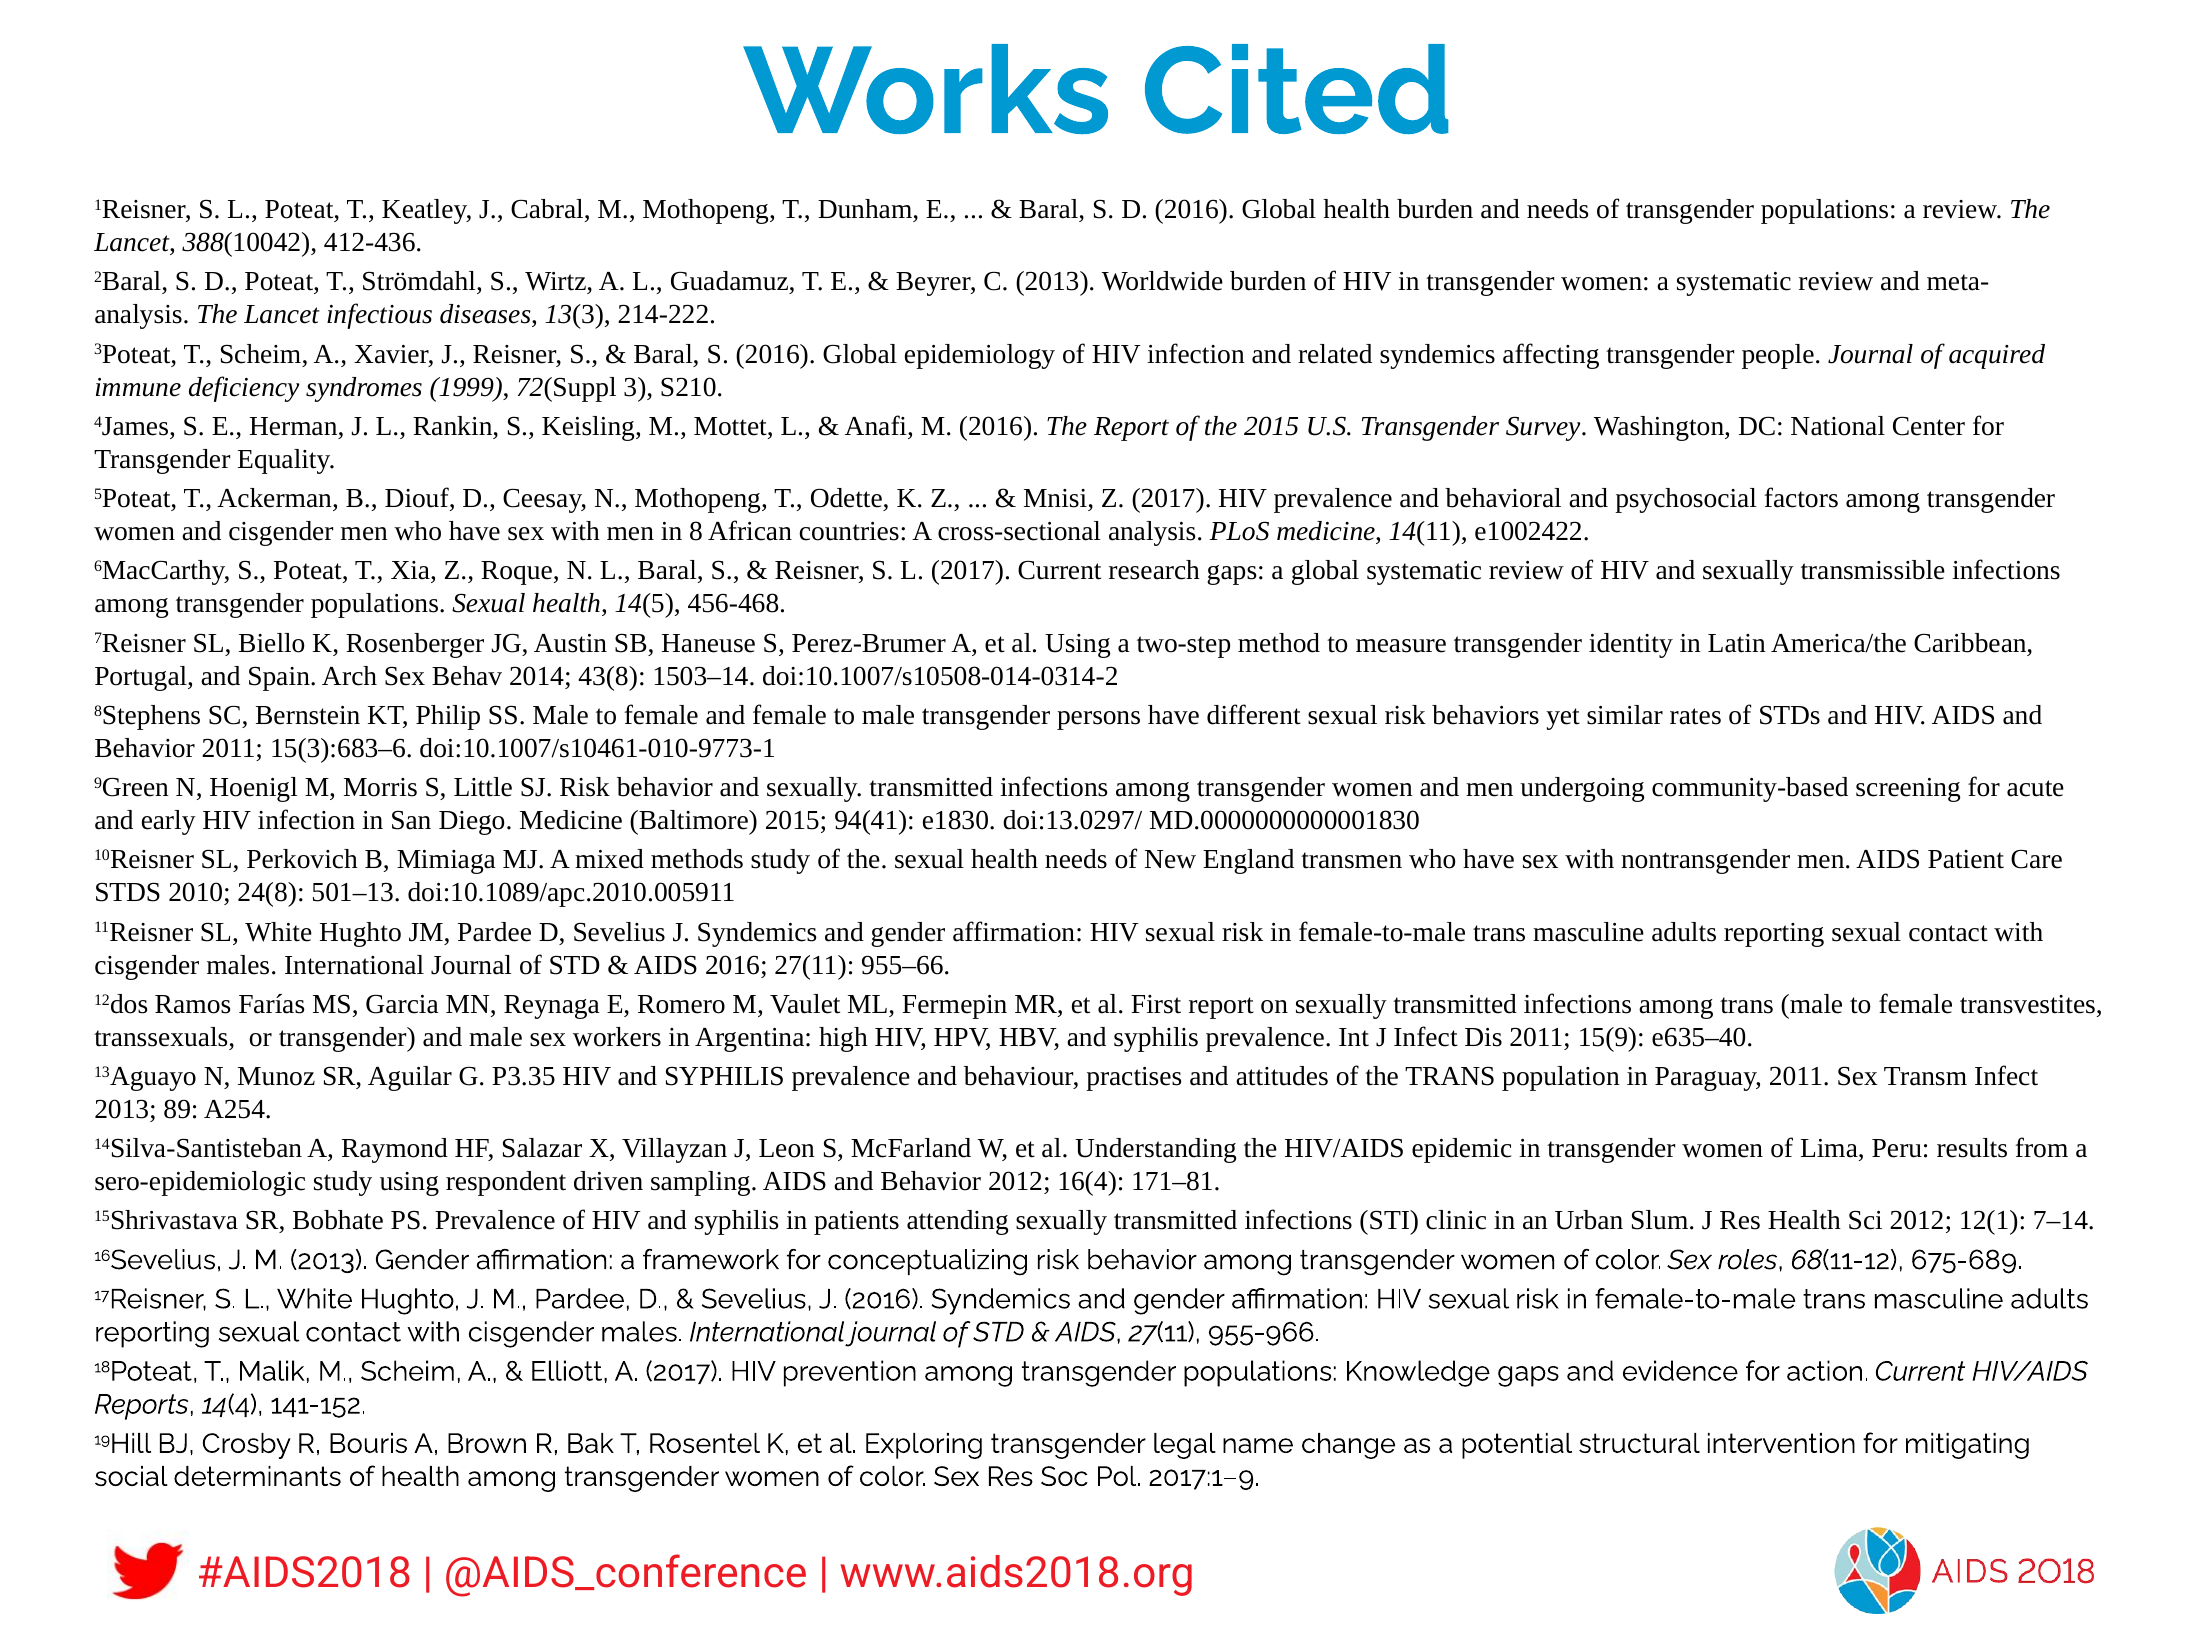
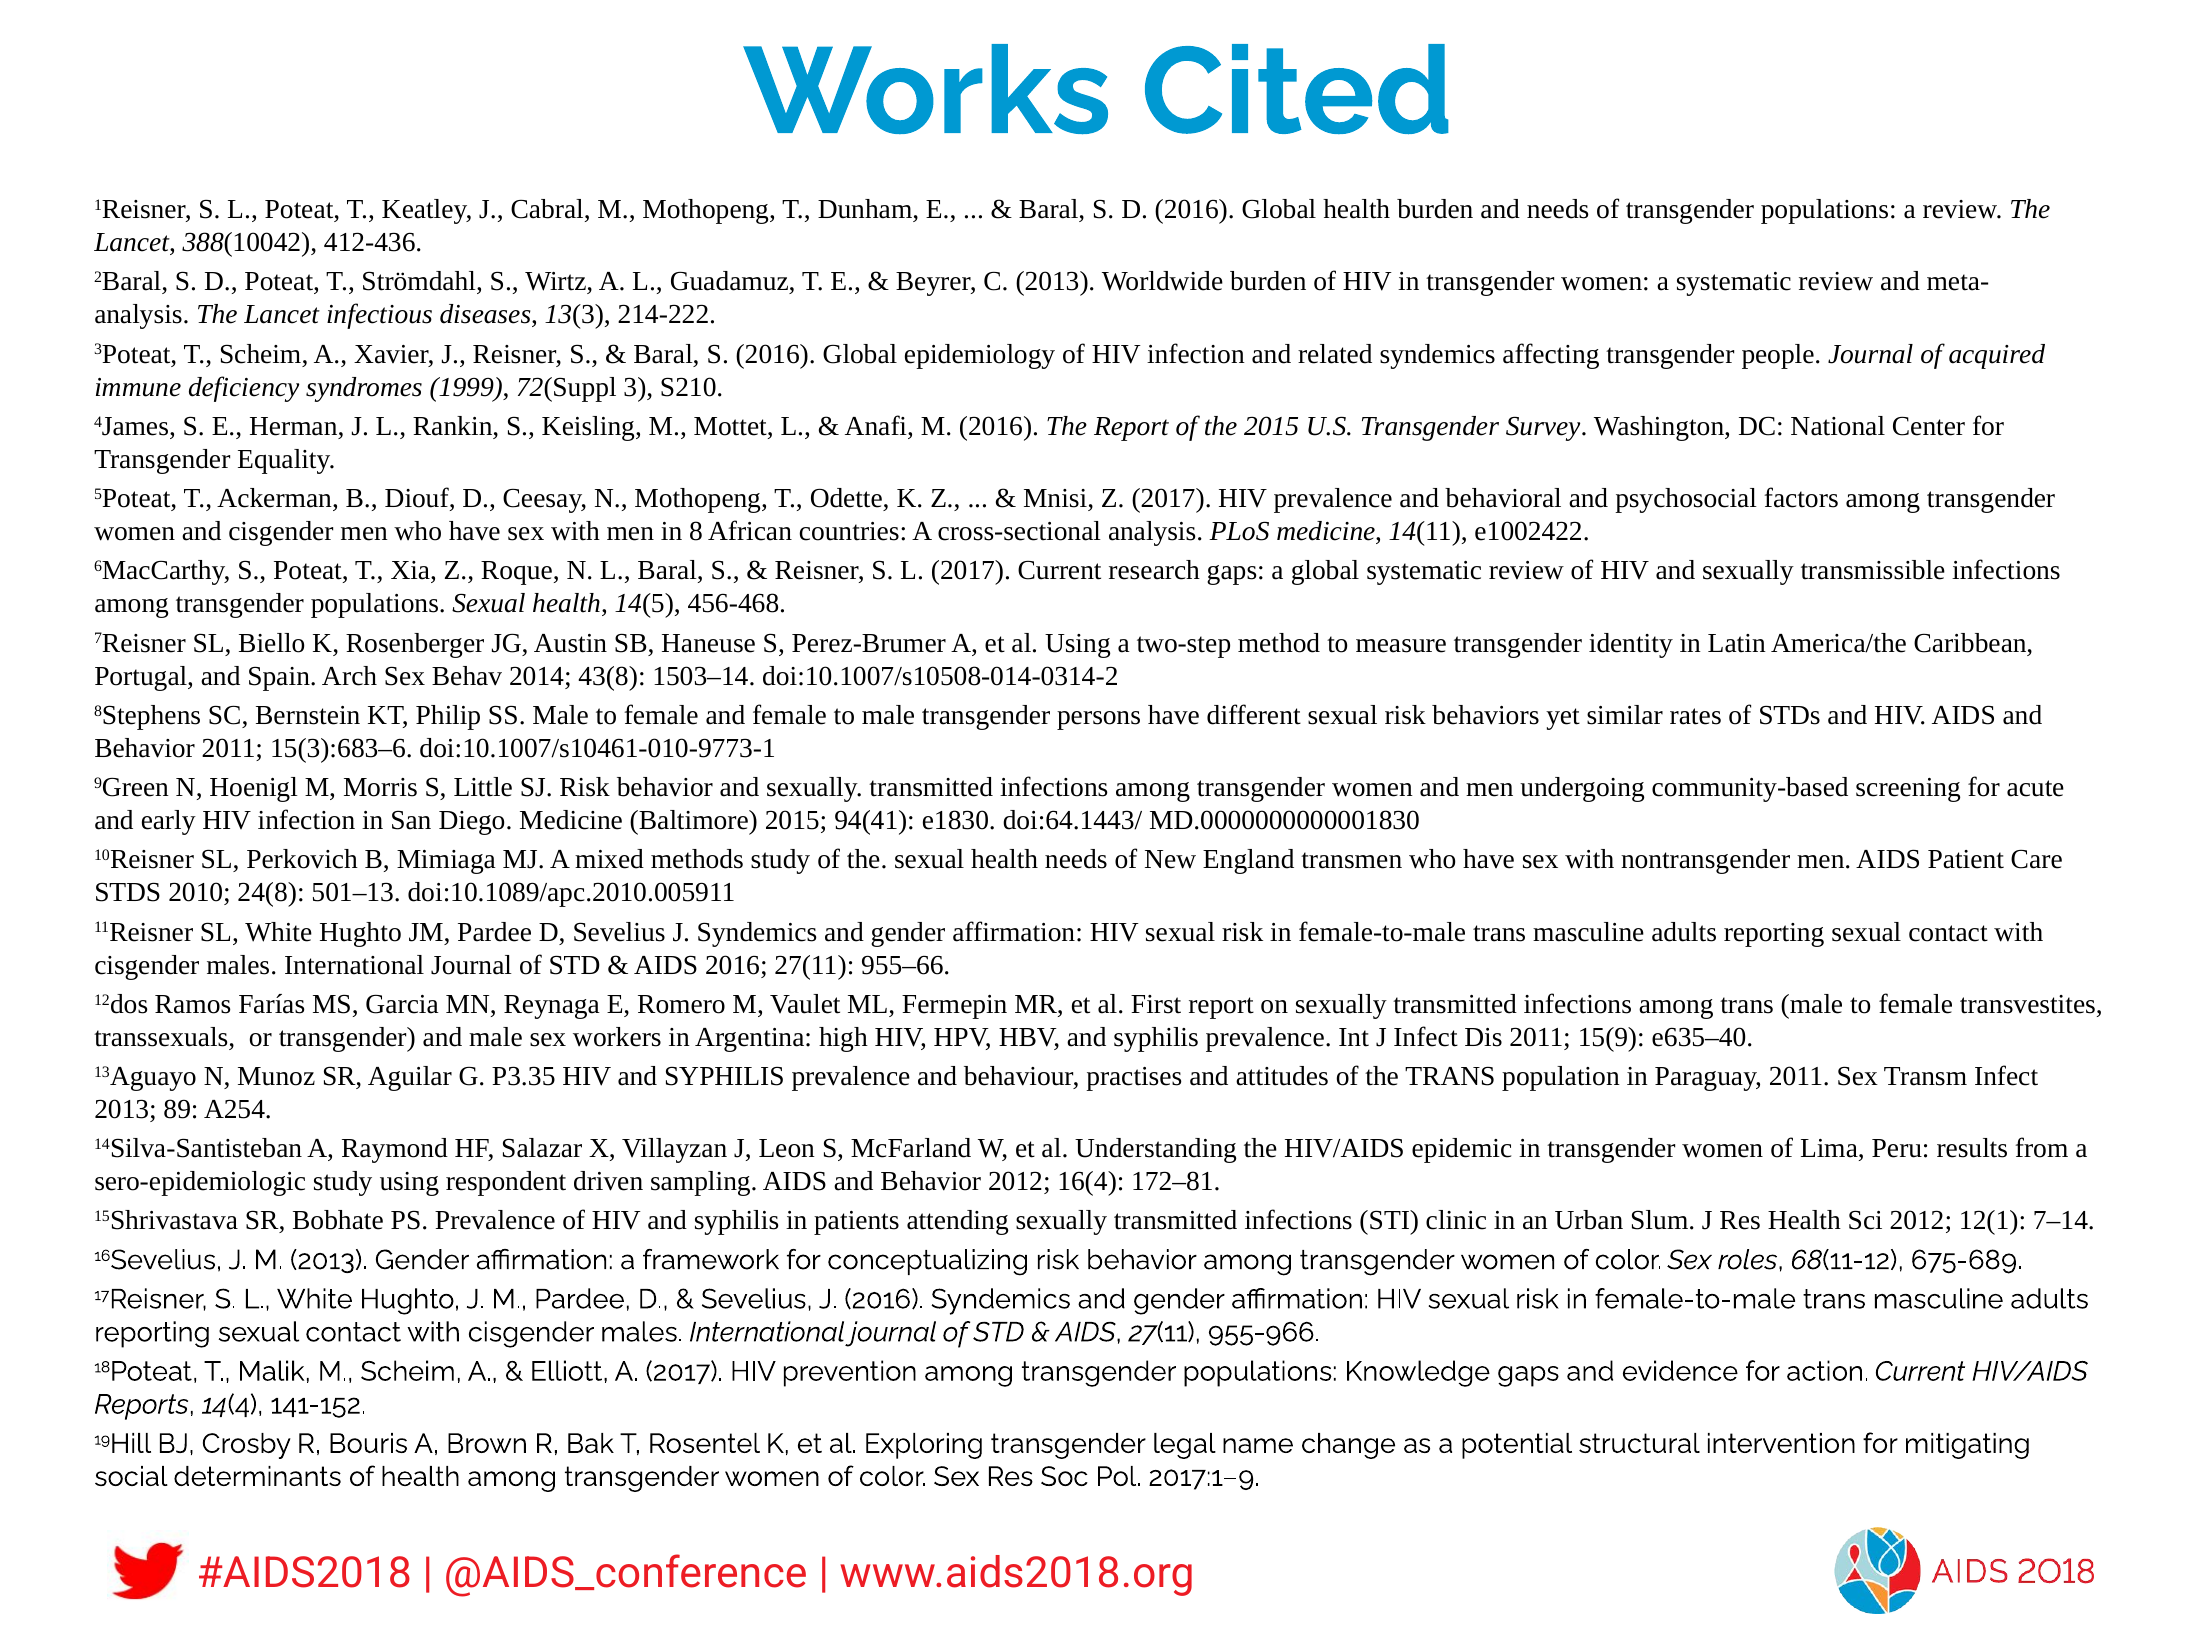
doi:13.0297/: doi:13.0297/ -> doi:64.1443/
171–81: 171–81 -> 172–81
